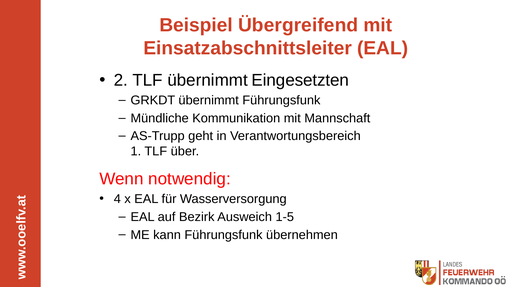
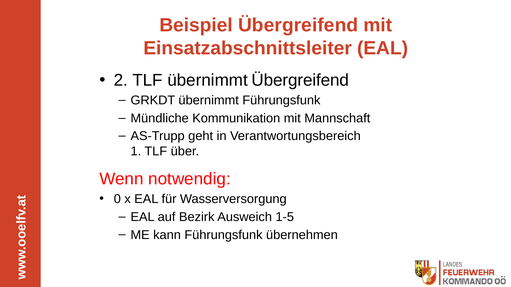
übernimmt Eingesetzten: Eingesetzten -> Übergreifend
4: 4 -> 0
